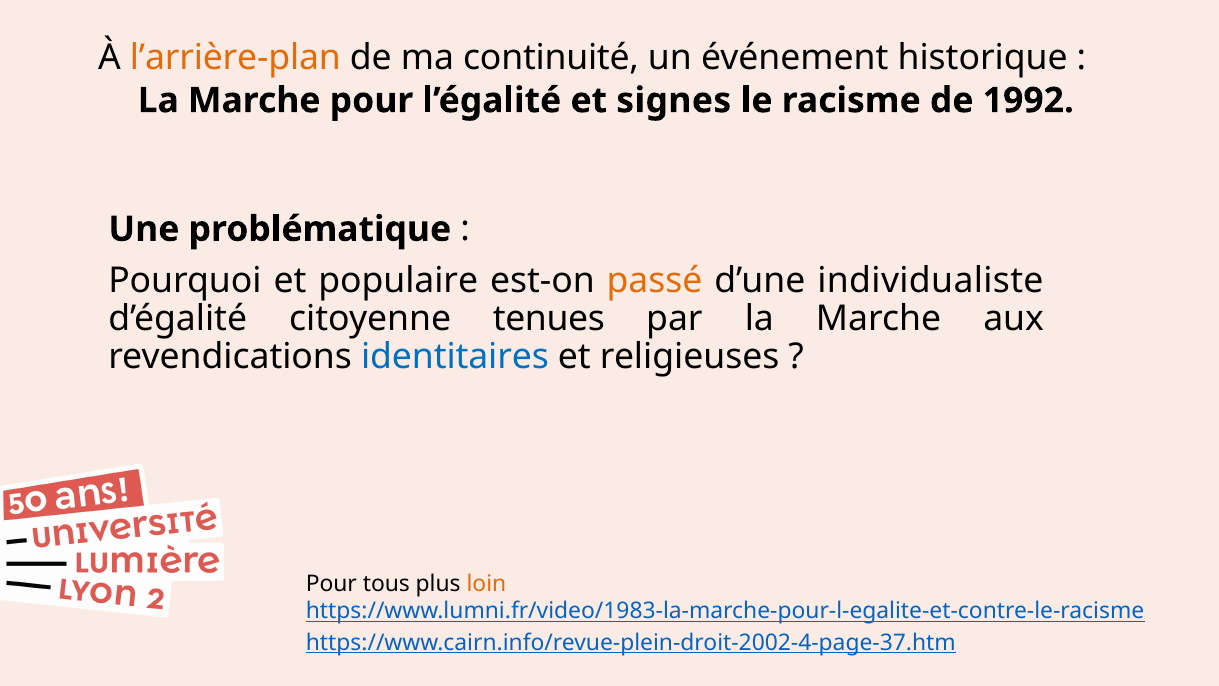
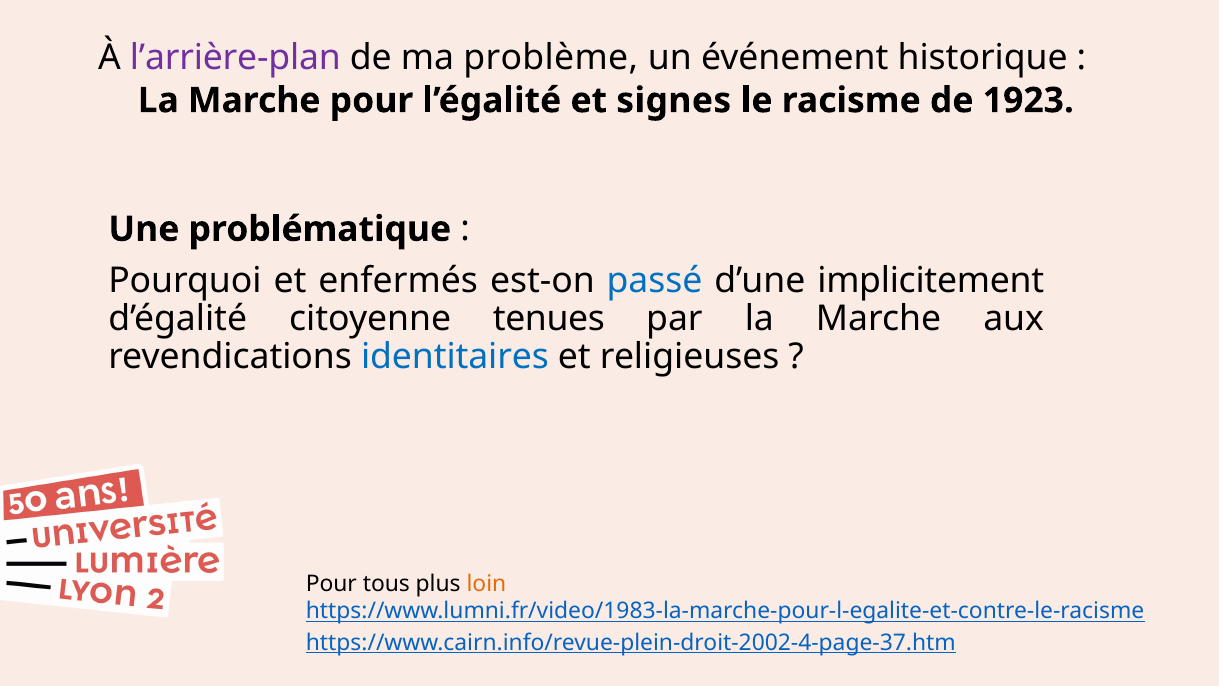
l’arrière-plan colour: orange -> purple
continuité: continuité -> problème
1992: 1992 -> 1923
populaire: populaire -> enfermés
passé colour: orange -> blue
individualiste: individualiste -> implicitement
